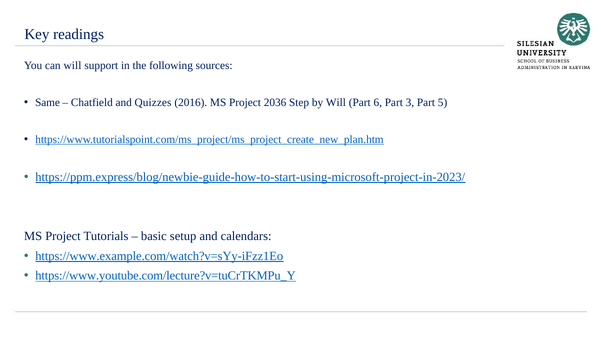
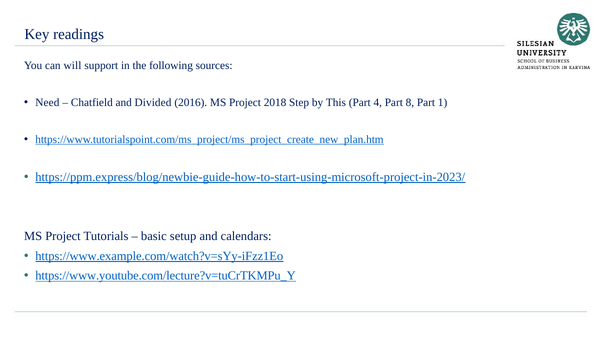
Same: Same -> Need
Quizzes: Quizzes -> Divided
2036: 2036 -> 2018
by Will: Will -> This
6: 6 -> 4
3: 3 -> 8
5: 5 -> 1
